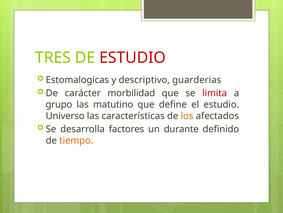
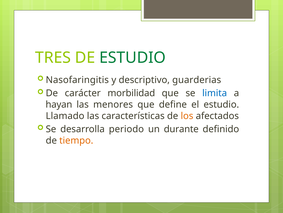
ESTUDIO at (133, 57) colour: red -> green
Estomalogicas: Estomalogicas -> Nasofaringitis
limita colour: red -> blue
grupo: grupo -> hayan
matutino: matutino -> menores
Universo: Universo -> Llamado
factores: factores -> periodo
